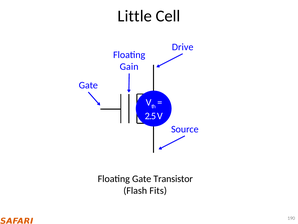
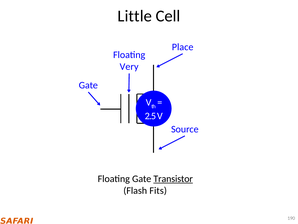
Drive: Drive -> Place
Gain: Gain -> Very
Transistor underline: none -> present
